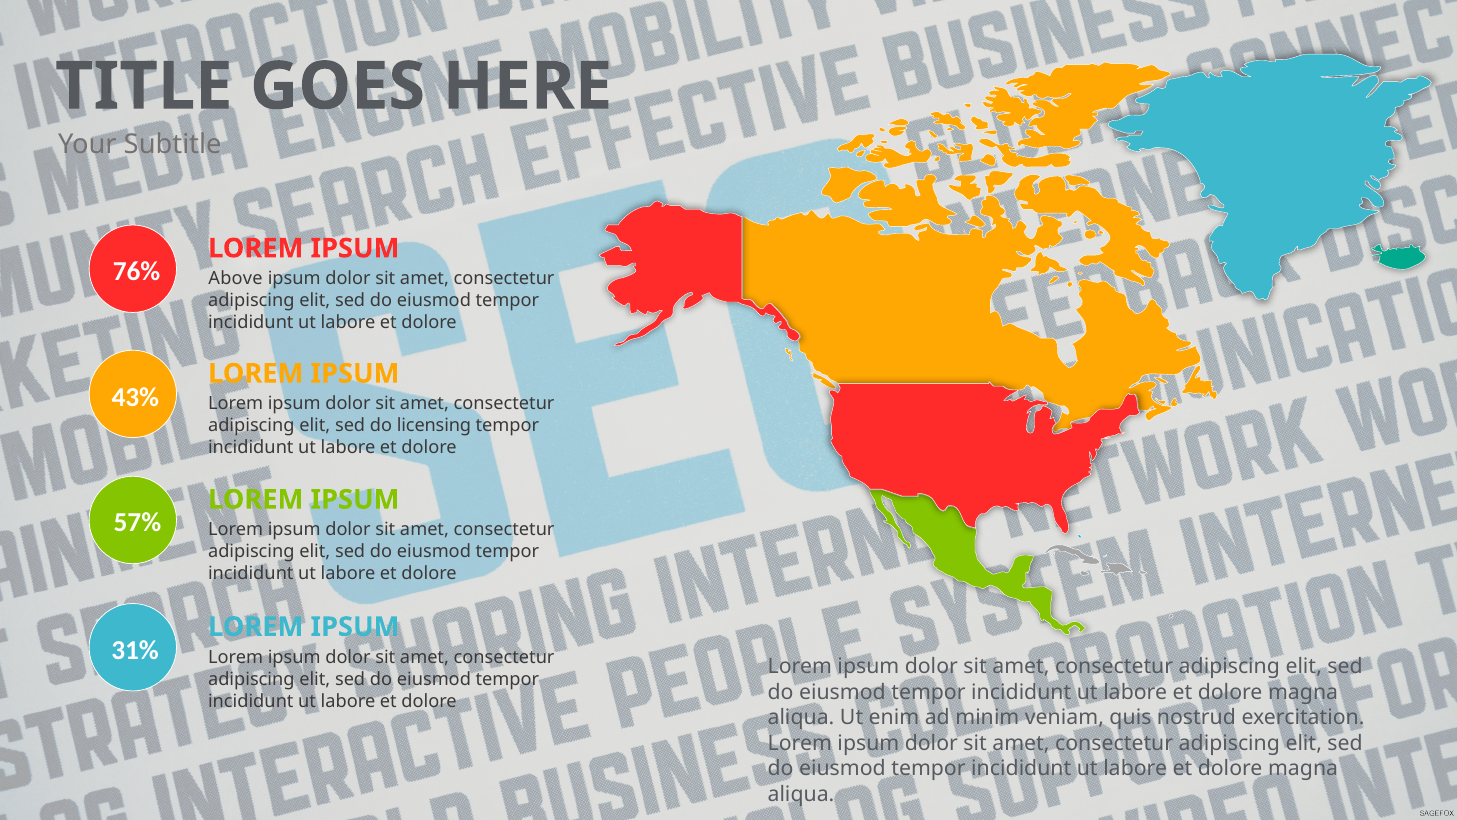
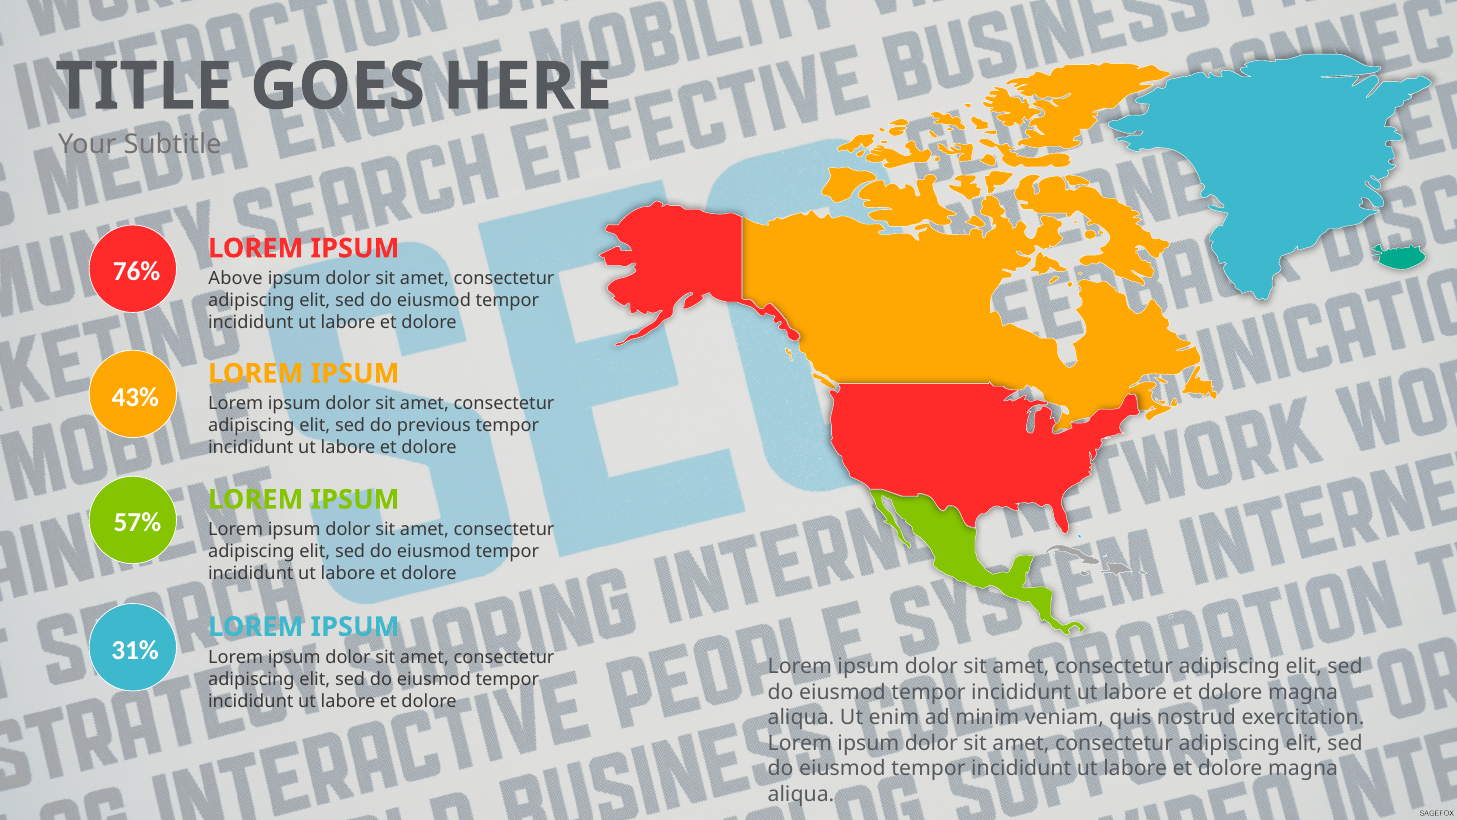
licensing: licensing -> previous
